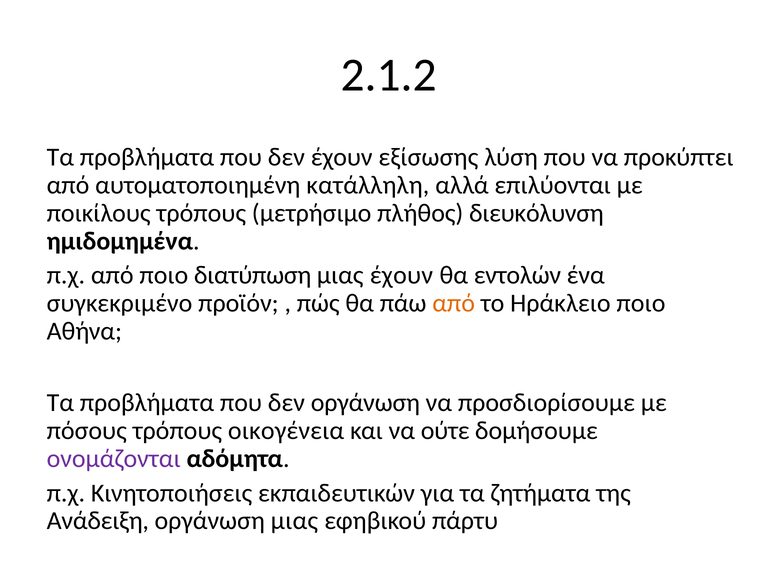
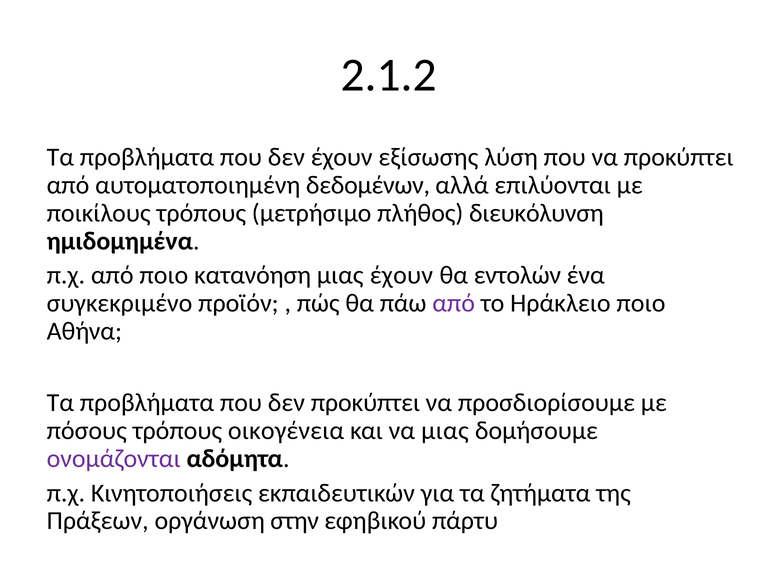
κατάλληλη: κατάλληλη -> δεδομένων
διατύπωση: διατύπωση -> κατανόηση
από at (454, 304) colour: orange -> purple
δεν οργάνωση: οργάνωση -> προκύπτει
να ούτε: ούτε -> μιας
Ανάδειξη: Ανάδειξη -> Πράξεων
οργάνωση μιας: μιας -> στην
